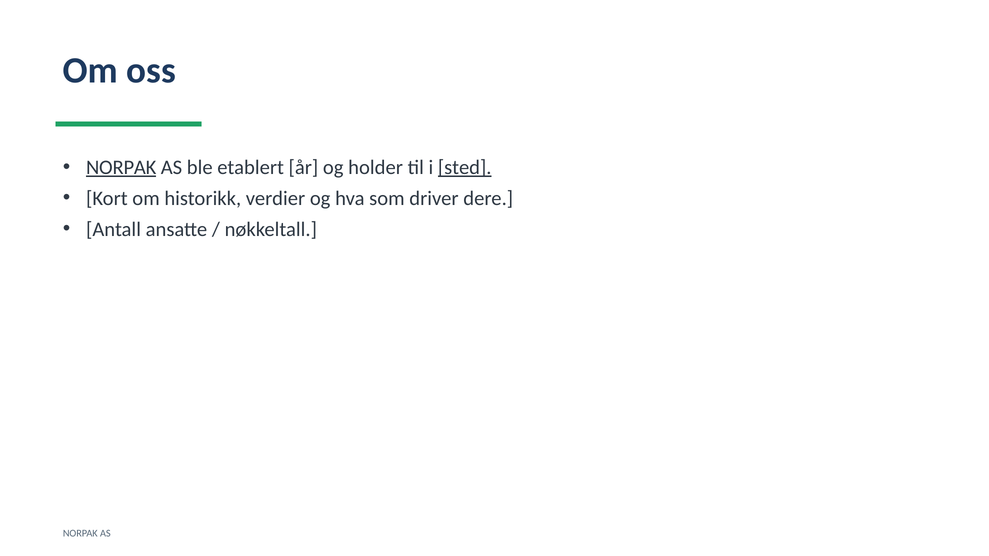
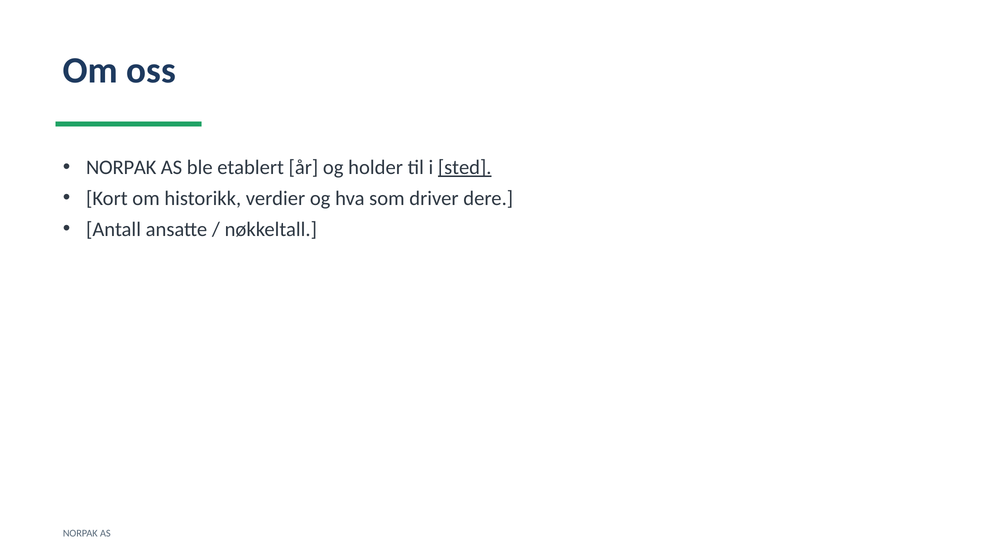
NORPAK at (121, 168) underline: present -> none
